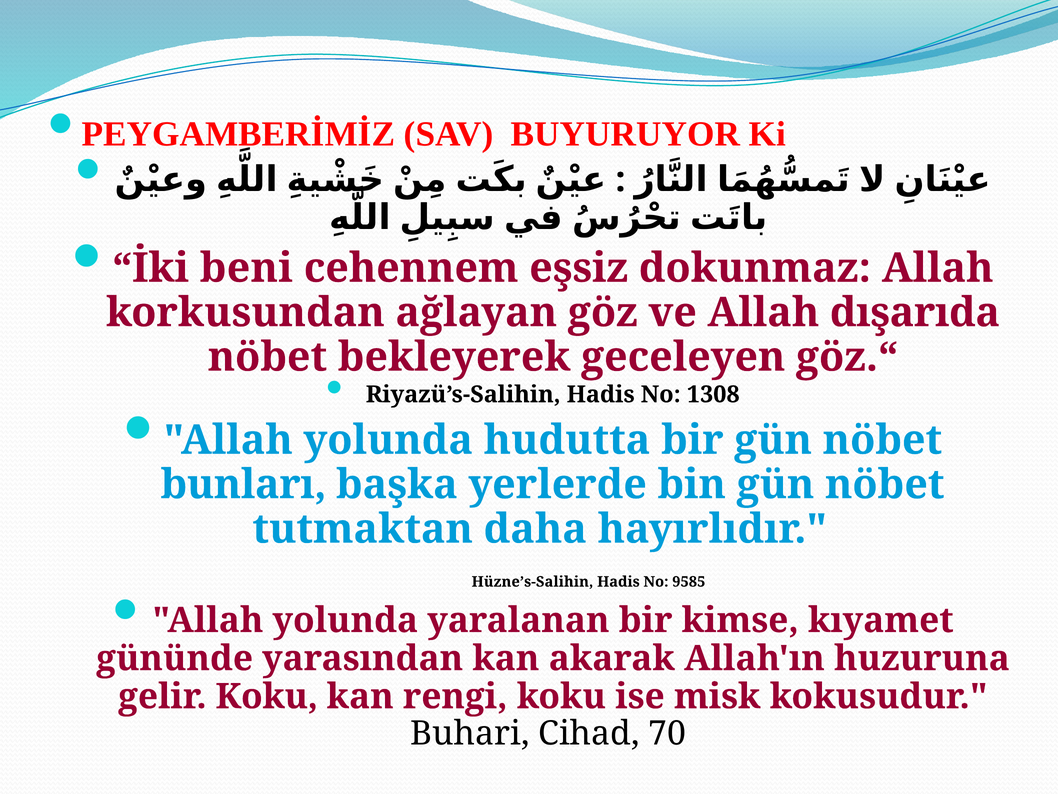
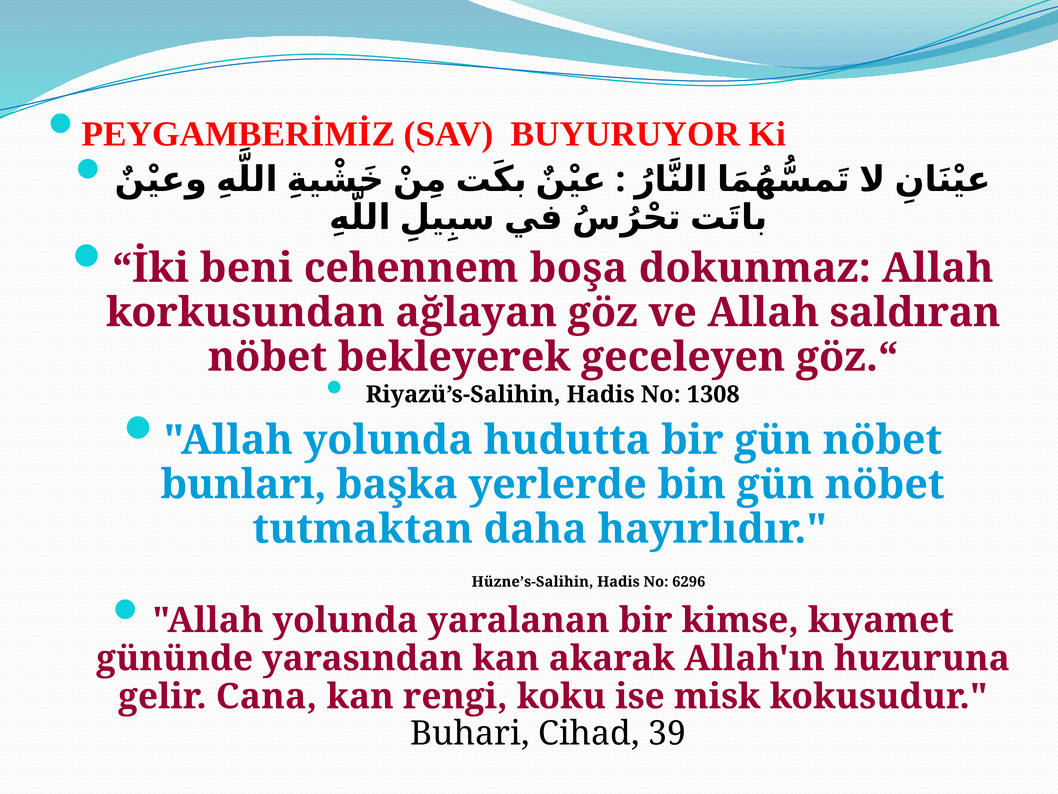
eşsiz: eşsiz -> boşa
dışarıda: dışarıda -> saldıran
9585: 9585 -> 6296
gelir Koku: Koku -> Cana
70: 70 -> 39
